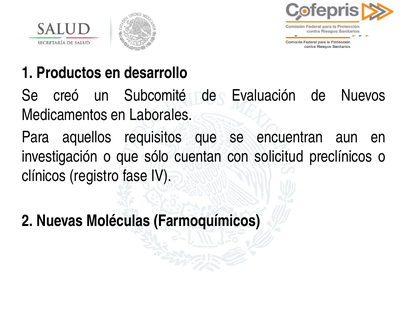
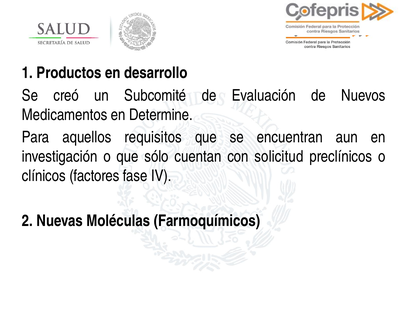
Laborales: Laborales -> Determine
registro: registro -> factores
